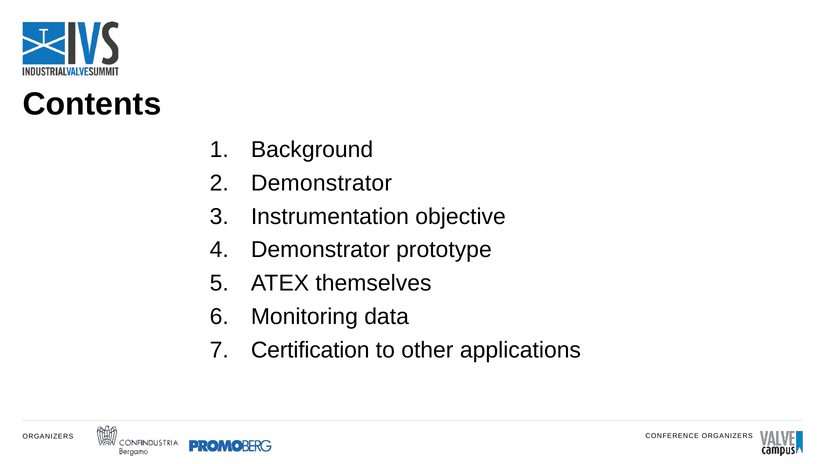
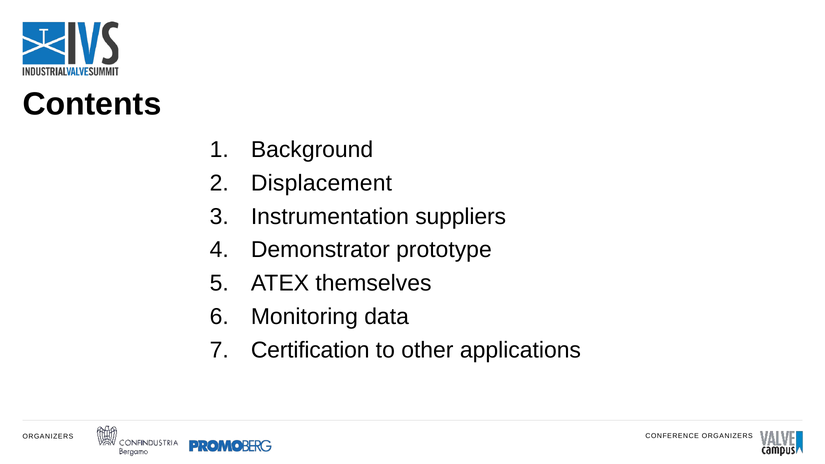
Demonstrator at (321, 183): Demonstrator -> Displacement
objective: objective -> suppliers
